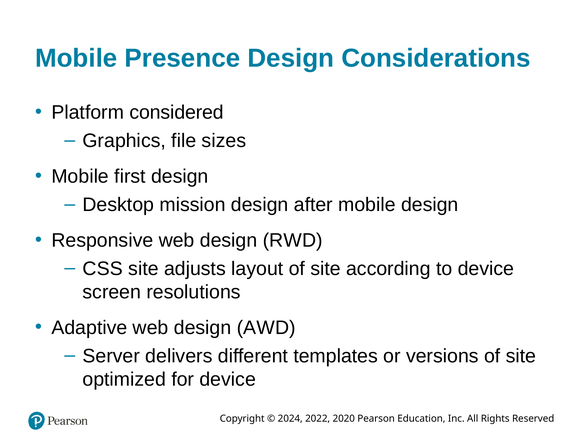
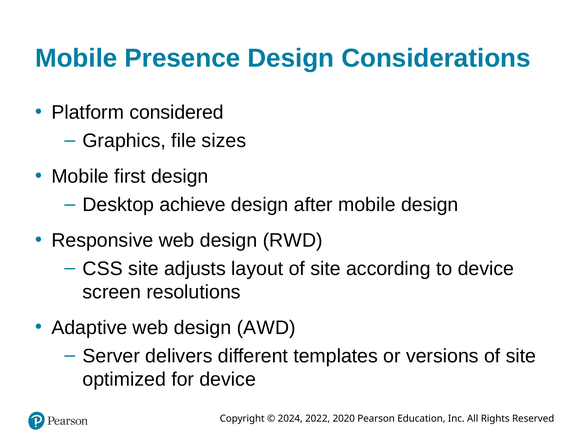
mission: mission -> achieve
